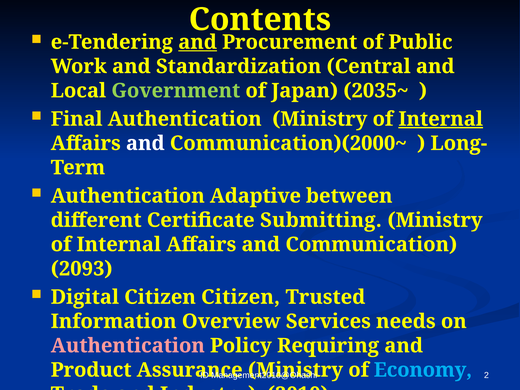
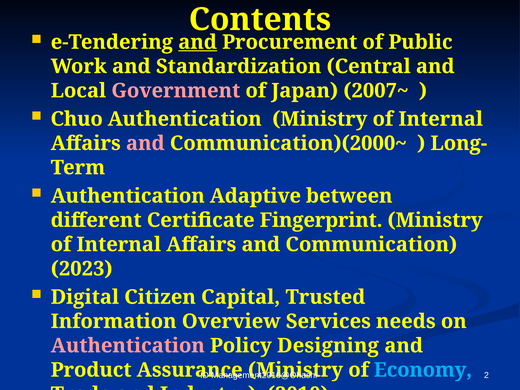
Government colour: light green -> pink
2035~: 2035~ -> 2007~
Final: Final -> Chuo
Internal at (441, 119) underline: present -> none
and at (145, 143) colour: white -> pink
Submitting: Submitting -> Fingerprint
2093: 2093 -> 2023
Citizen Citizen: Citizen -> Capital
Requiring: Requiring -> Designing
